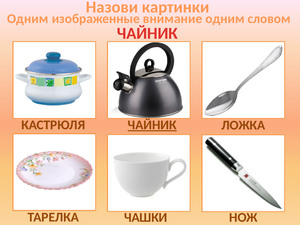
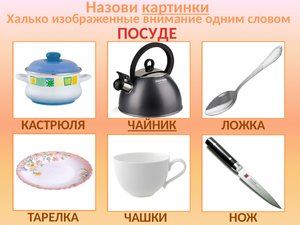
картинки underline: none -> present
Одним at (28, 19): Одним -> Халько
ЧАЙНИК at (147, 33): ЧАЙНИК -> ПОСУДЕ
